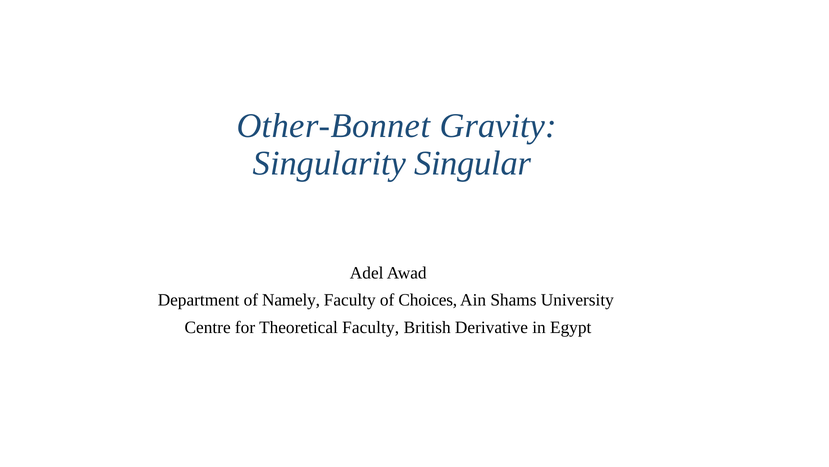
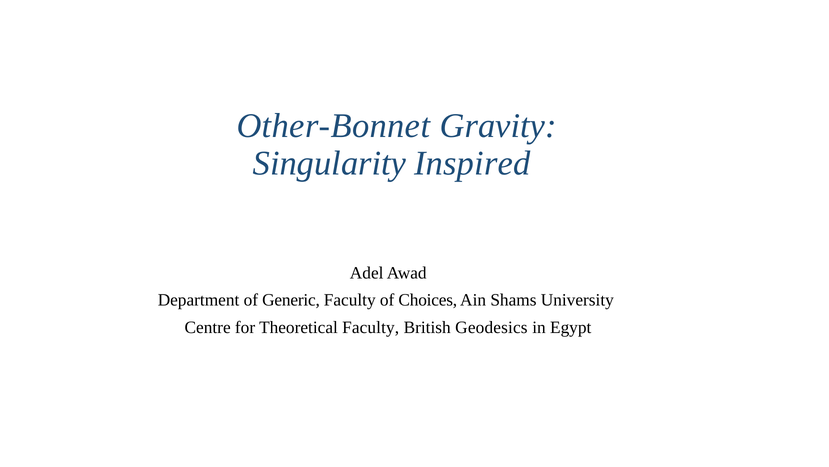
Singular: Singular -> Inspired
Namely: Namely -> Generic
Derivative: Derivative -> Geodesics
